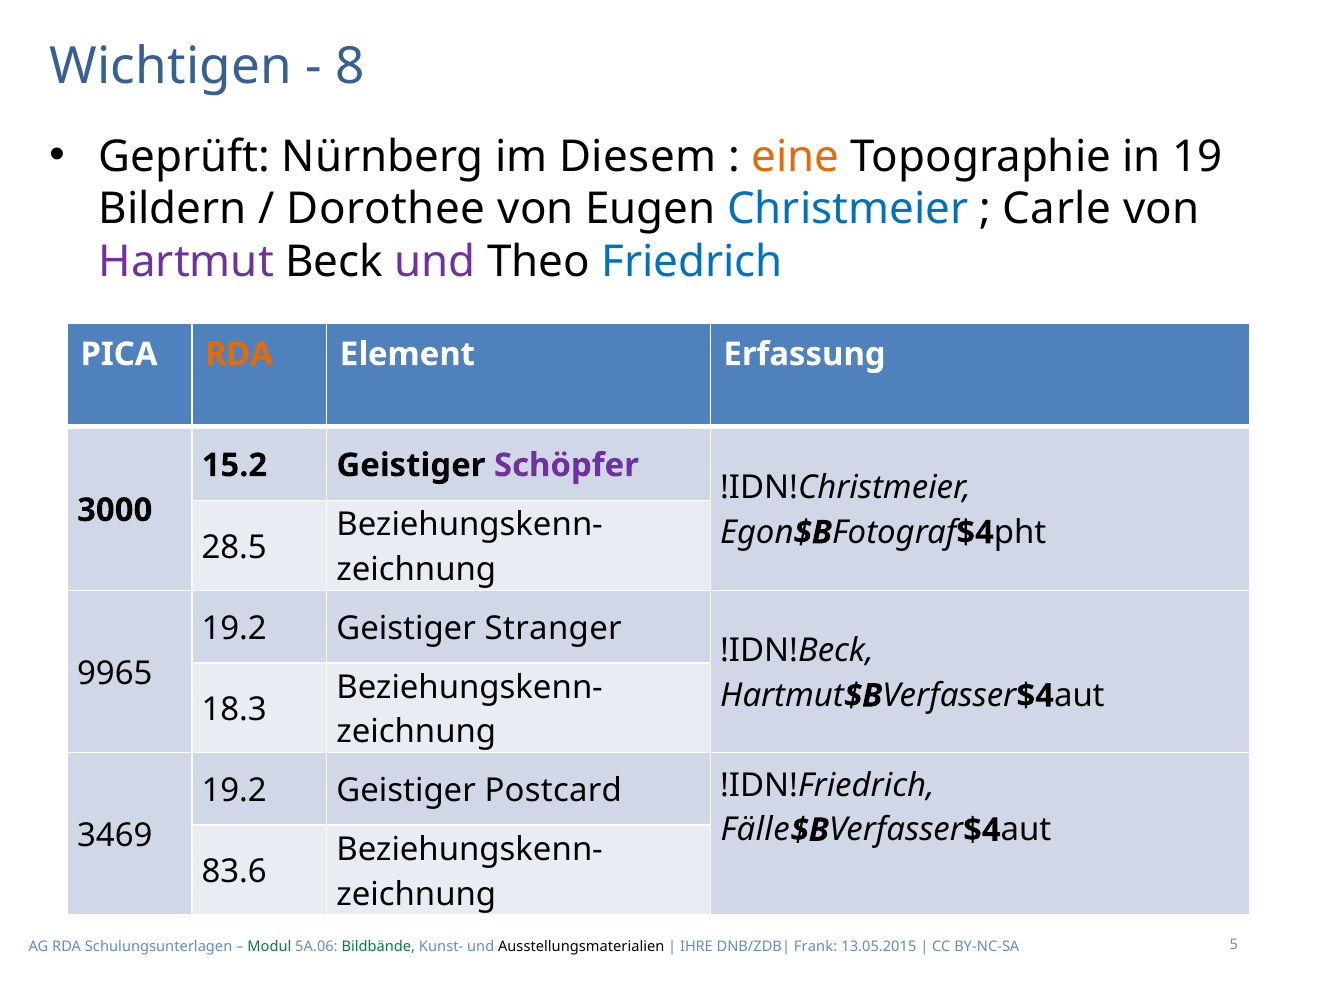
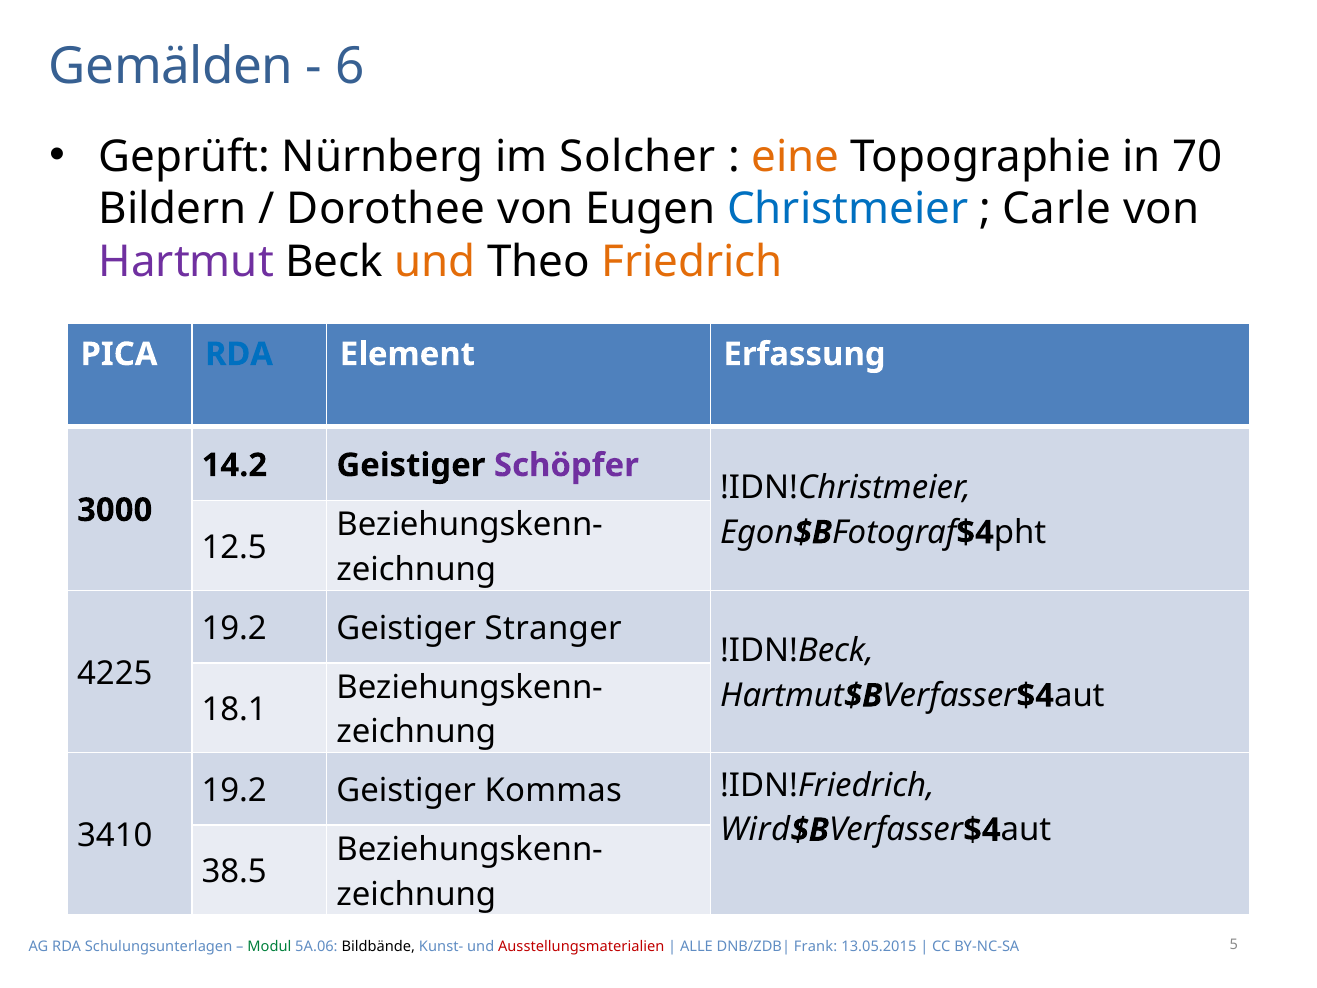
Wichtigen: Wichtigen -> Gemälden
8: 8 -> 6
Diesem: Diesem -> Solcher
19: 19 -> 70
und at (435, 262) colour: purple -> orange
Friedrich colour: blue -> orange
RDA at (239, 354) colour: orange -> blue
15.2: 15.2 -> 14.2
28.5: 28.5 -> 12.5
9965: 9965 -> 4225
18.3: 18.3 -> 18.1
Postcard: Postcard -> Kommas
Fälle: Fälle -> Wird
3469: 3469 -> 3410
83.6: 83.6 -> 38.5
Bildbände colour: green -> black
Ausstellungsmaterialien colour: black -> red
IHRE: IHRE -> ALLE
